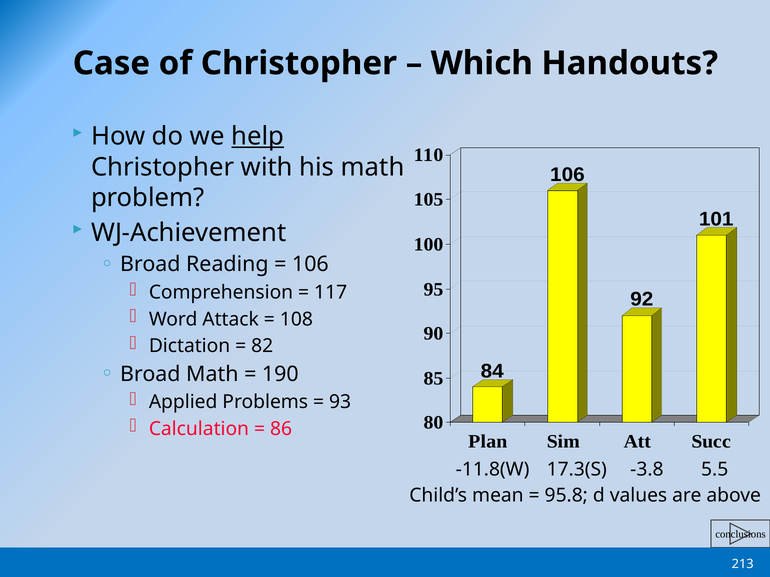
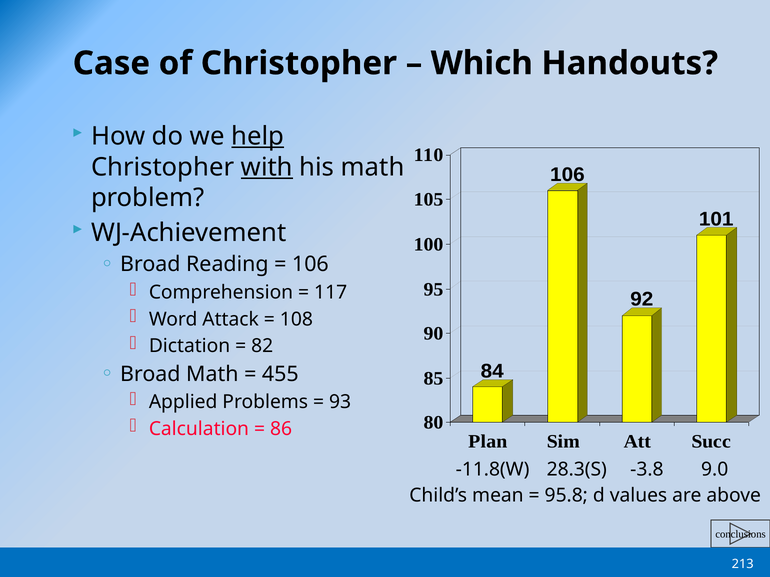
with underline: none -> present
190: 190 -> 455
17.3(S: 17.3(S -> 28.3(S
5.5: 5.5 -> 9.0
